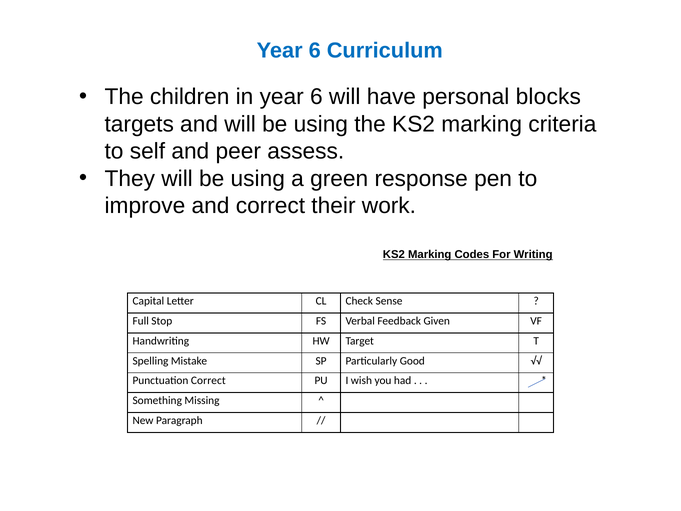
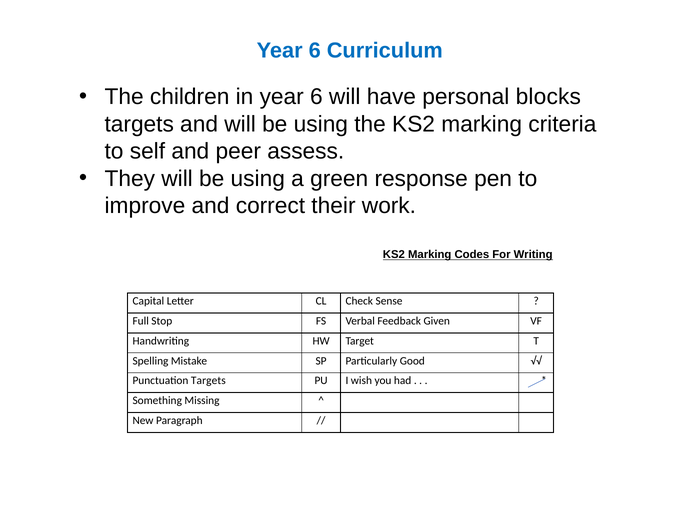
Punctuation Correct: Correct -> Targets
